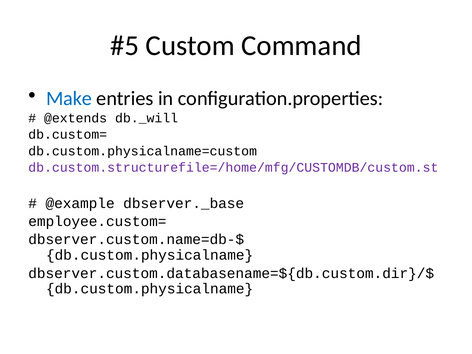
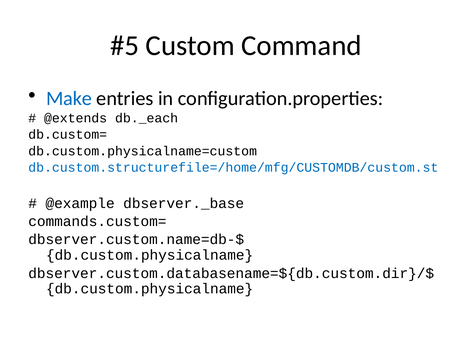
db._will: db._will -> db._each
db.custom.structurefile=/home/mfg/CUSTOMDB/custom.st colour: purple -> blue
employee.custom=: employee.custom= -> commands.custom=
